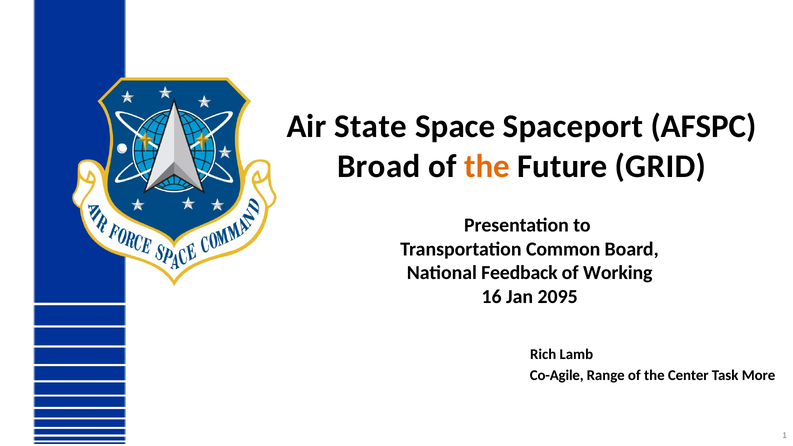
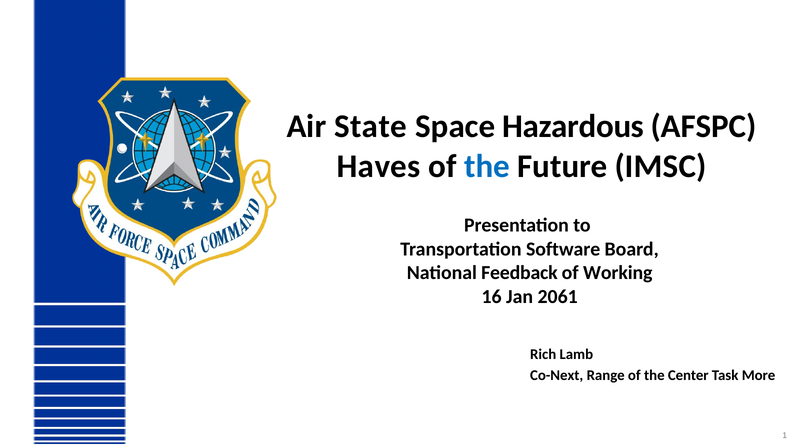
Spaceport: Spaceport -> Hazardous
Broad: Broad -> Haves
the at (487, 166) colour: orange -> blue
GRID: GRID -> IMSC
Common: Common -> Software
2095: 2095 -> 2061
Co-Agile: Co-Agile -> Co-Next
